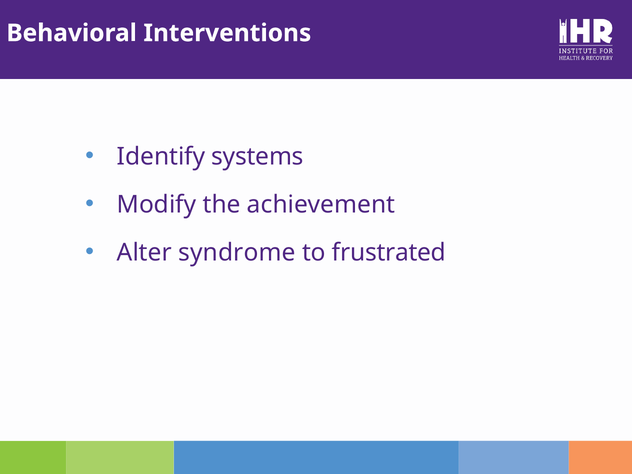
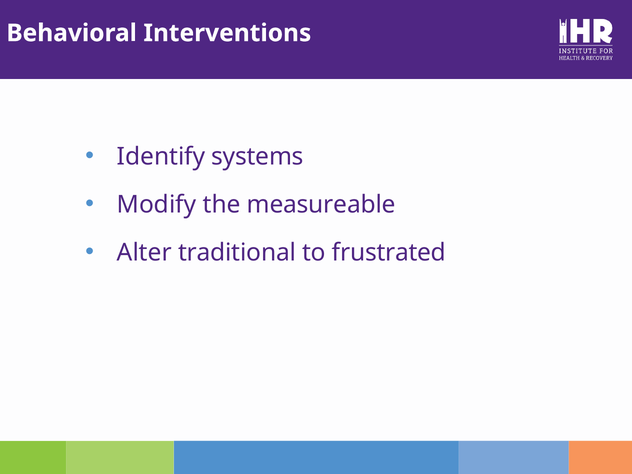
achievement: achievement -> measureable
syndrome: syndrome -> traditional
